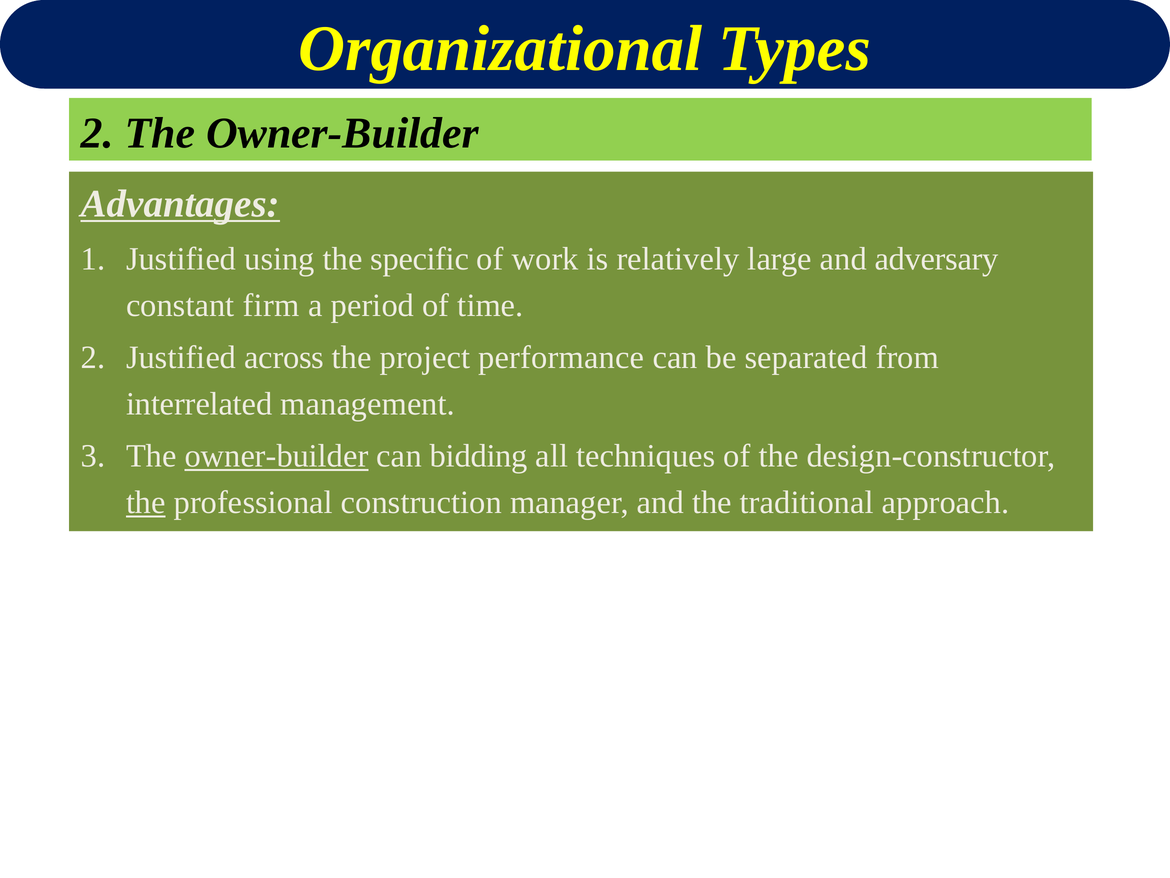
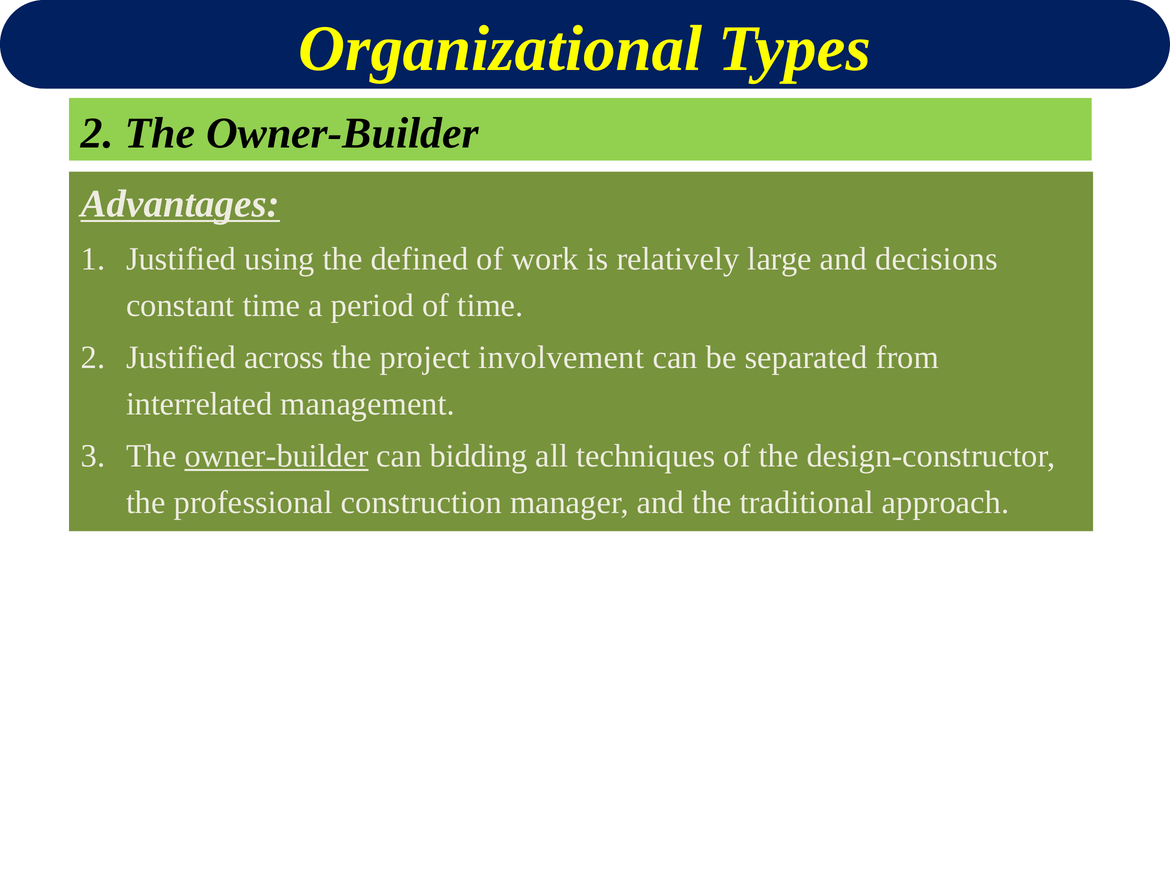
specific: specific -> defined
adversary: adversary -> decisions
constant firm: firm -> time
performance: performance -> involvement
the at (146, 502) underline: present -> none
